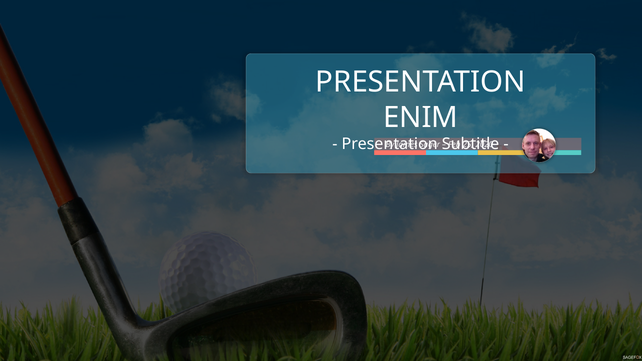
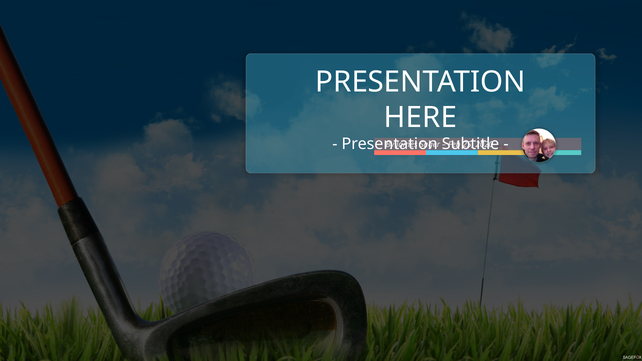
ENIM: ENIM -> HERE
